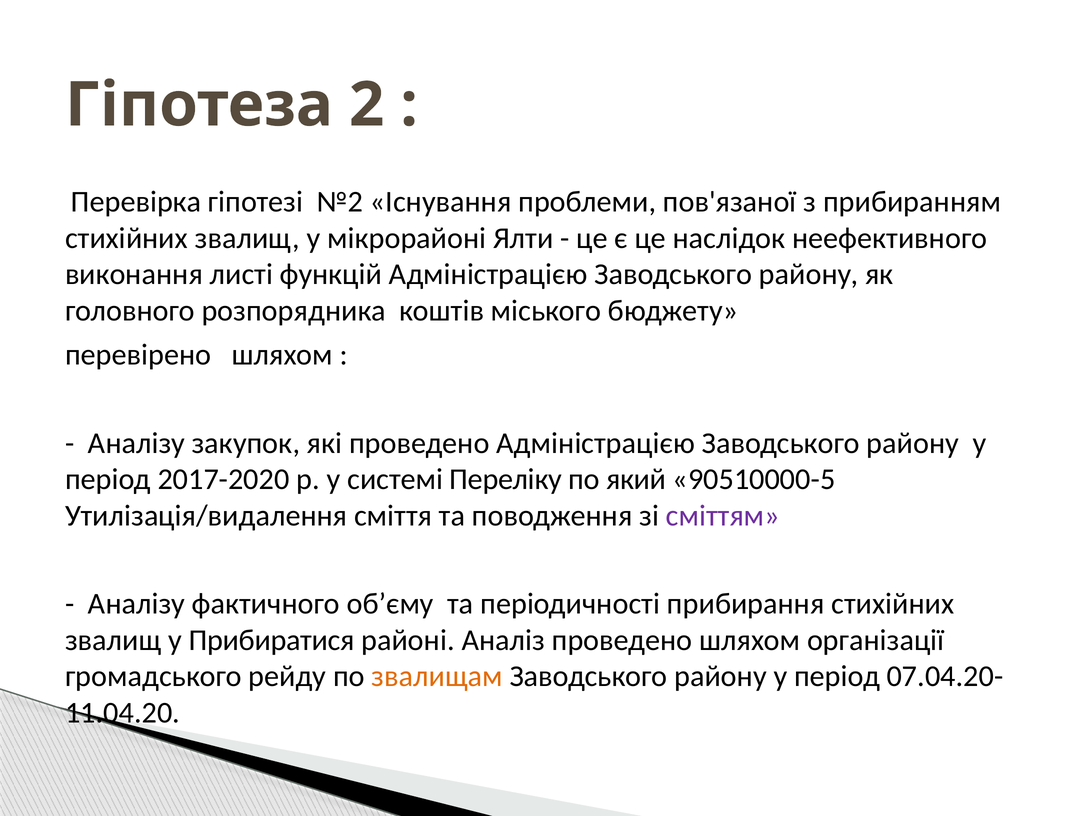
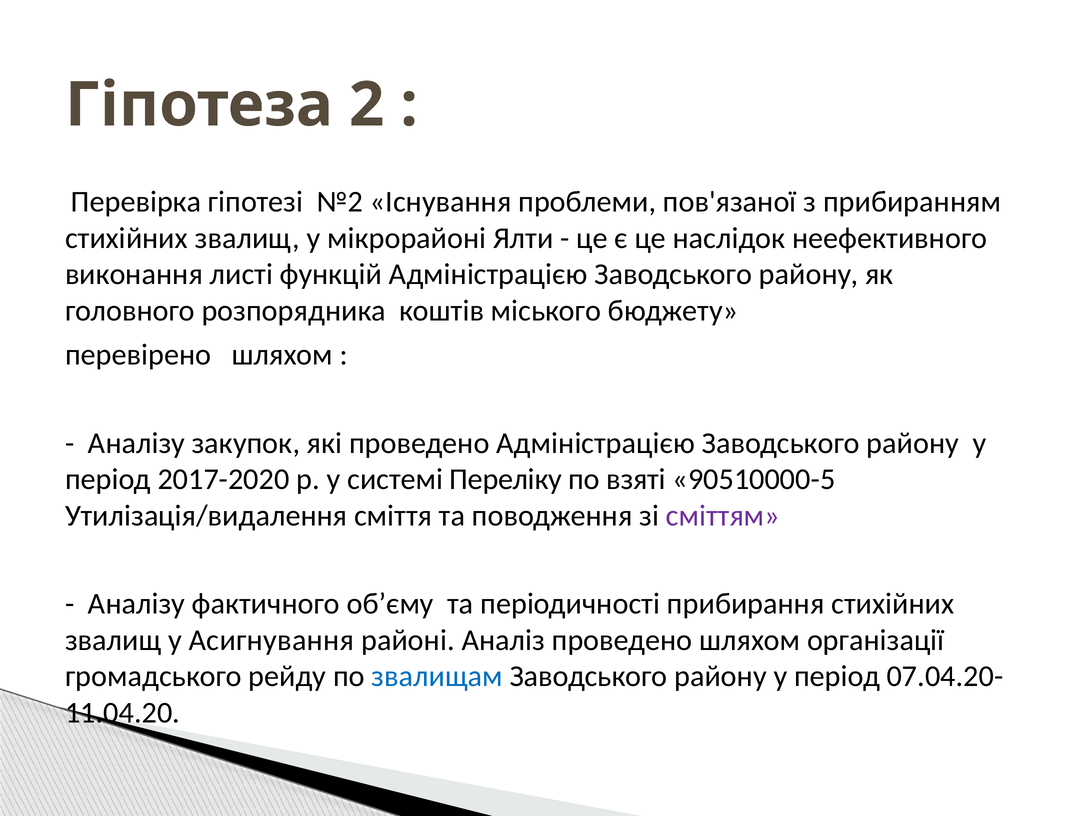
який: який -> взяті
Прибиратися: Прибиратися -> Асигнування
звалищам colour: orange -> blue
